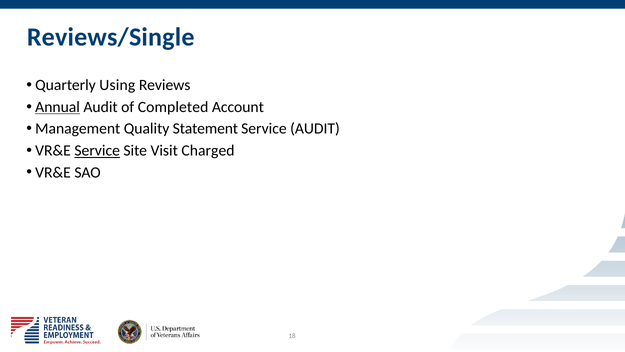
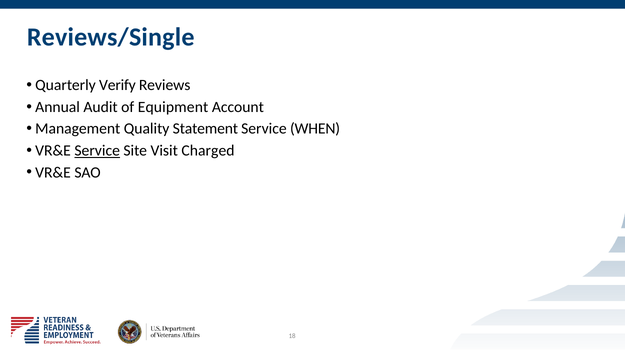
Using: Using -> Verify
Annual underline: present -> none
Completed: Completed -> Equipment
Service AUDIT: AUDIT -> WHEN
